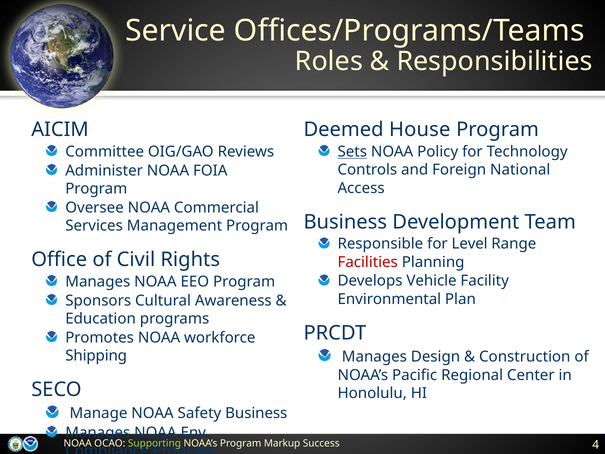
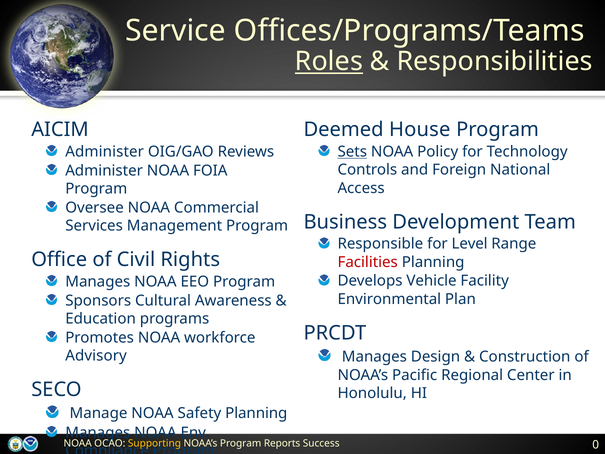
Roles underline: none -> present
Committee at (105, 152): Committee -> Administer
Shipping: Shipping -> Advisory
Safety Business: Business -> Planning
Supporting colour: light green -> yellow
Markup: Markup -> Reports
4: 4 -> 0
